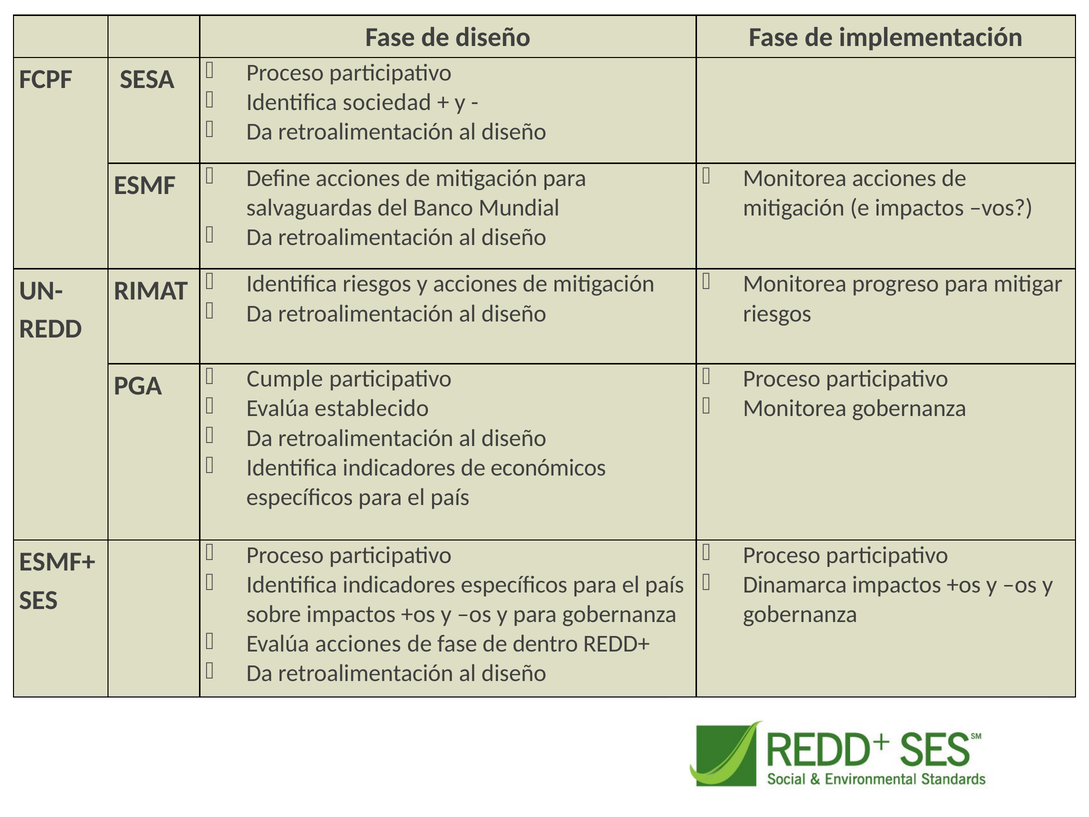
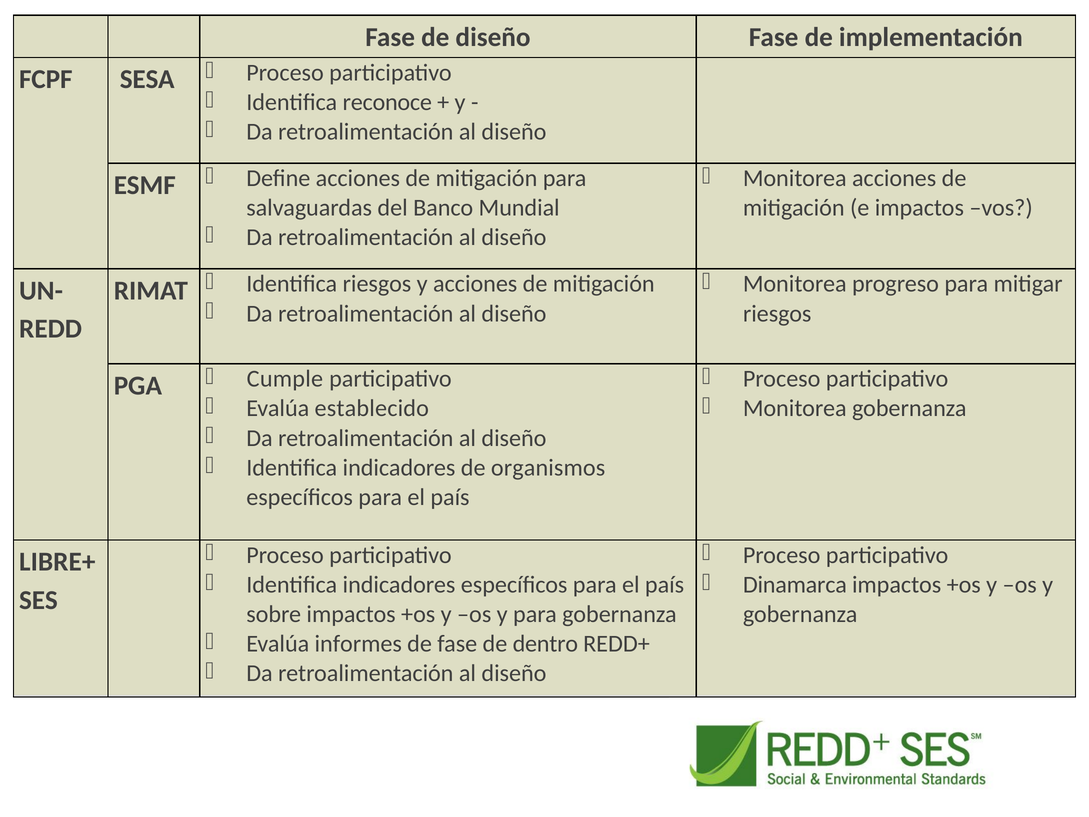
sociedad: sociedad -> reconoce
económicos: económicos -> organismos
ESMF+: ESMF+ -> LIBRE+
Evalúa acciones: acciones -> informes
